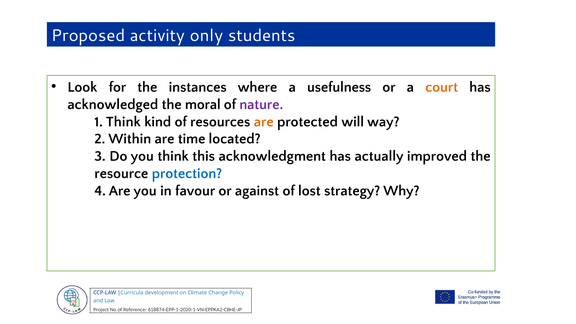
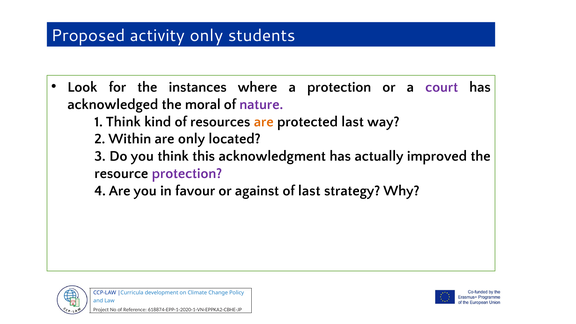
a usefulness: usefulness -> protection
court colour: orange -> purple
protected will: will -> last
are time: time -> only
protection at (187, 173) colour: blue -> purple
of lost: lost -> last
